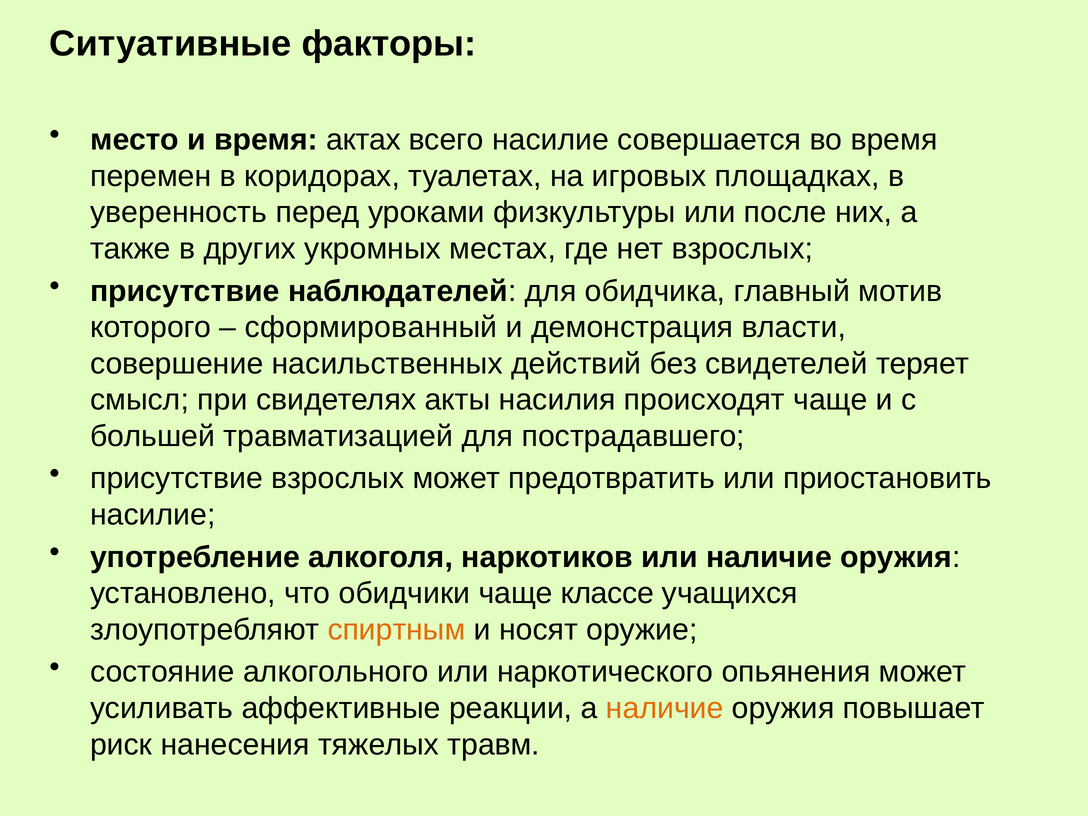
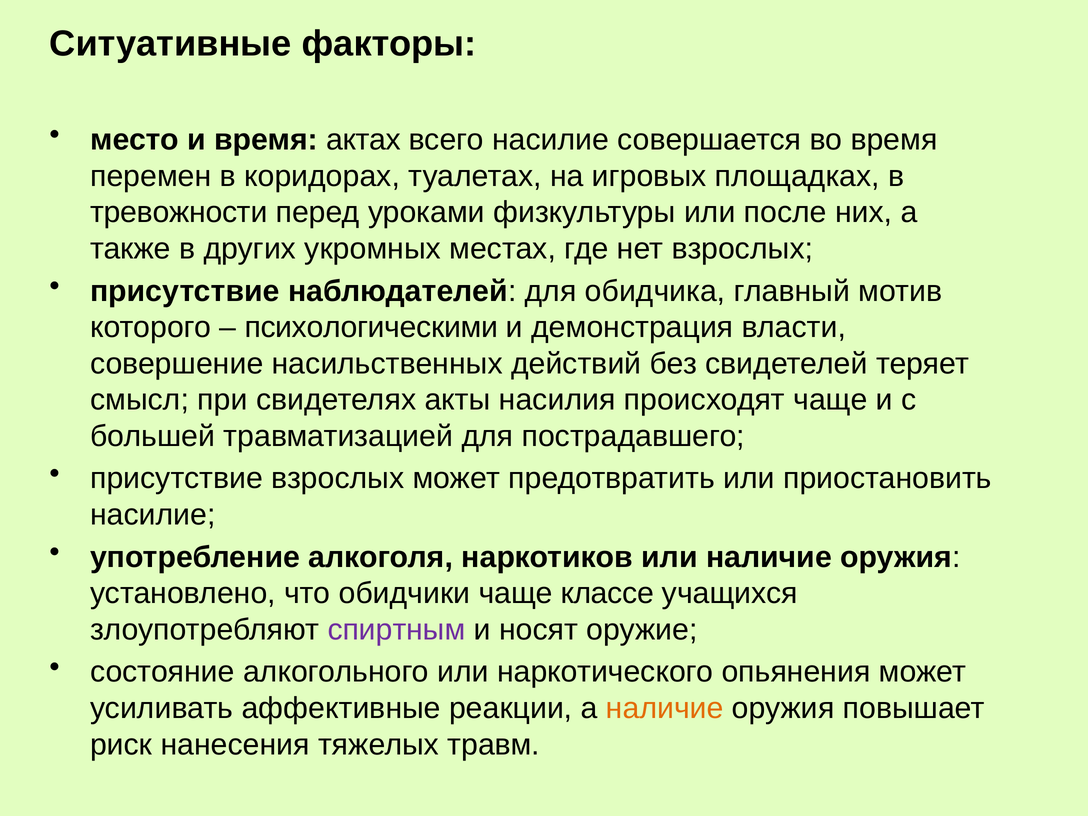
уверенность: уверенность -> тревожности
сформированный: сформированный -> психологическими
спиртным colour: orange -> purple
